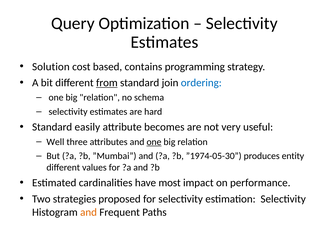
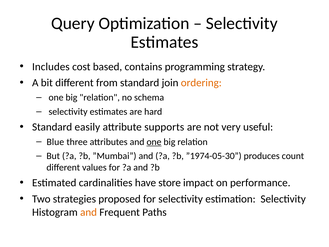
Solution: Solution -> Includes
from underline: present -> none
ordering colour: blue -> orange
becomes: becomes -> supports
Well: Well -> Blue
entity: entity -> count
most: most -> store
